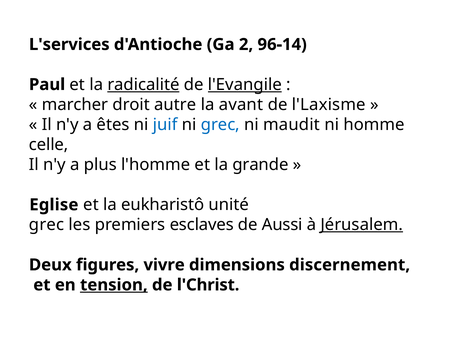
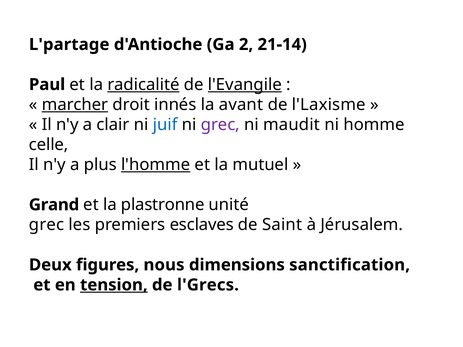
L'services: L'services -> L'partage
96-14: 96-14 -> 21-14
marcher underline: none -> present
autre: autre -> innés
êtes: êtes -> clair
grec at (220, 125) colour: blue -> purple
l'homme underline: none -> present
grande: grande -> mutuel
Eglise: Eglise -> Grand
eukharistô: eukharistô -> plastronne
Aussi: Aussi -> Saint
Jérusalem underline: present -> none
vivre: vivre -> nous
discernement: discernement -> sanctification
l'Christ: l'Christ -> l'Grecs
